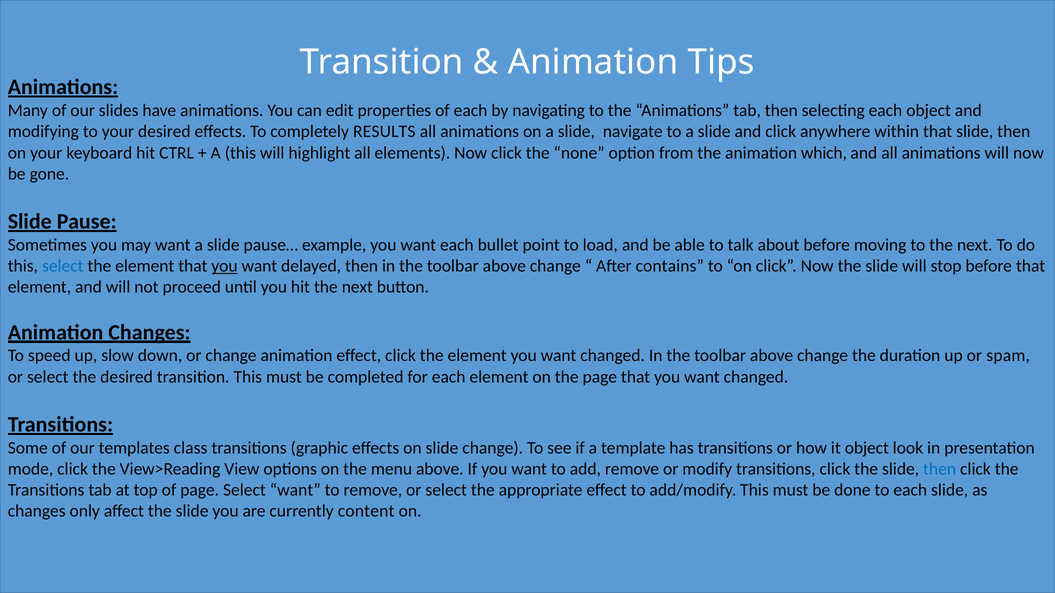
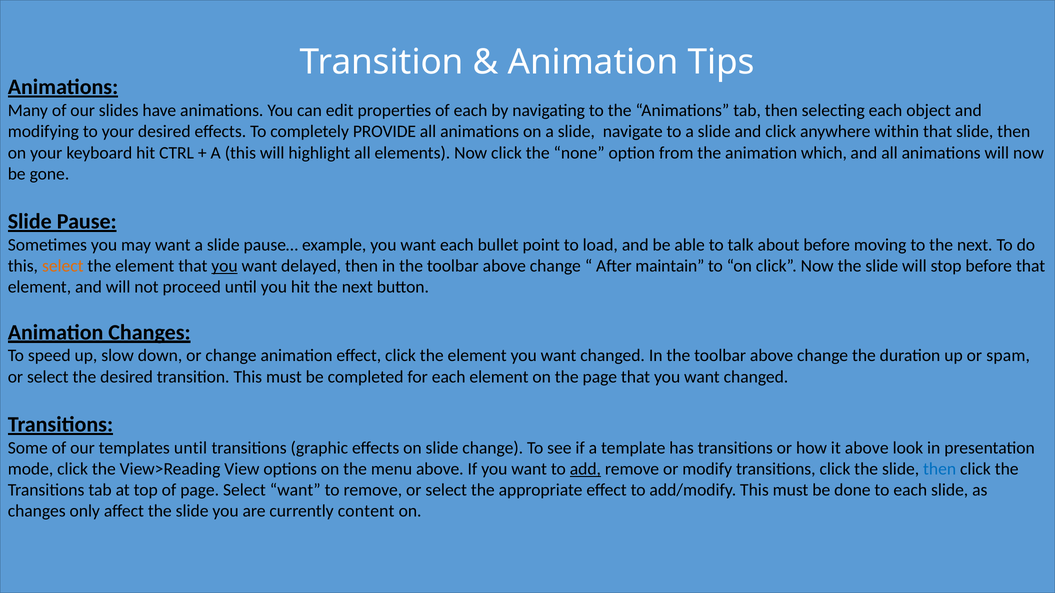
RESULTS: RESULTS -> PROVIDE
select at (63, 266) colour: blue -> orange
contains: contains -> maintain
templates class: class -> until
it object: object -> above
add underline: none -> present
